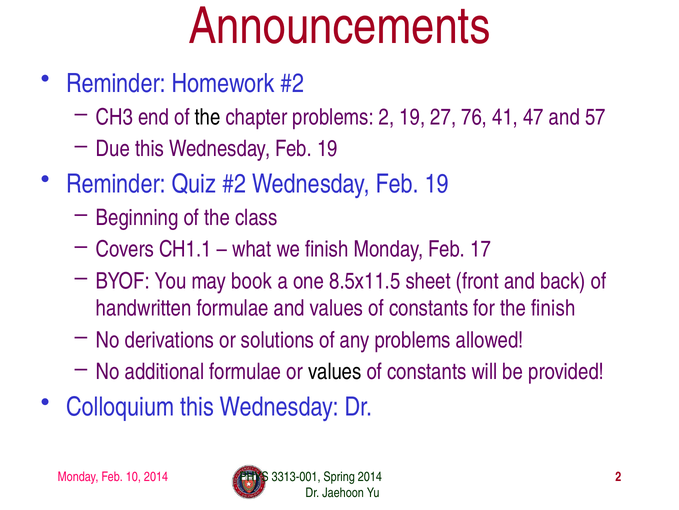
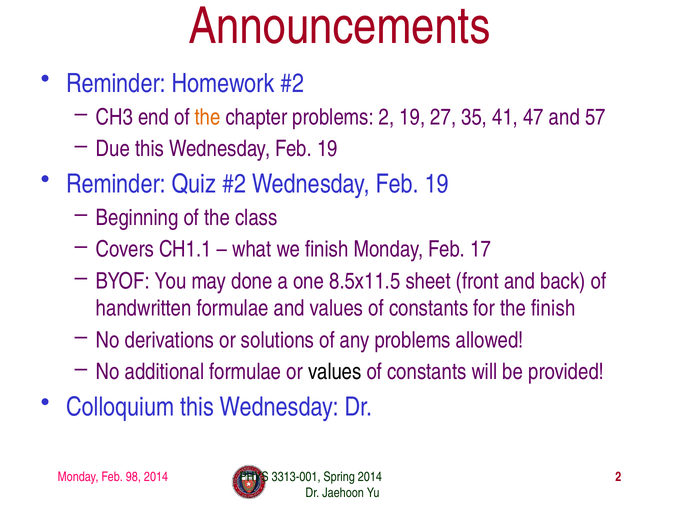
the at (208, 117) colour: black -> orange
76: 76 -> 35
book: book -> done
10: 10 -> 98
